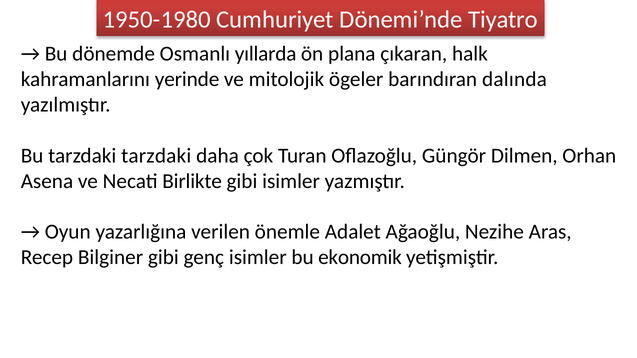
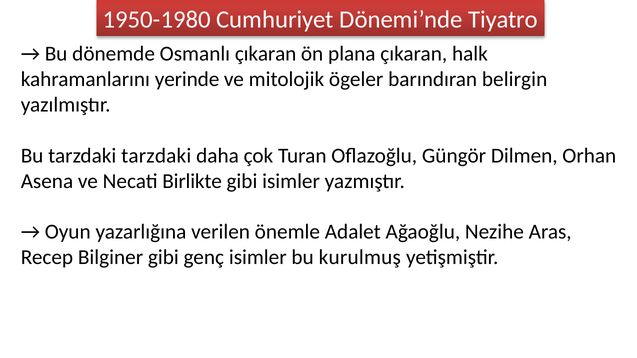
Osmanlı yıllarda: yıllarda -> çıkaran
dalında: dalında -> belirgin
ekonomik: ekonomik -> kurulmuş
